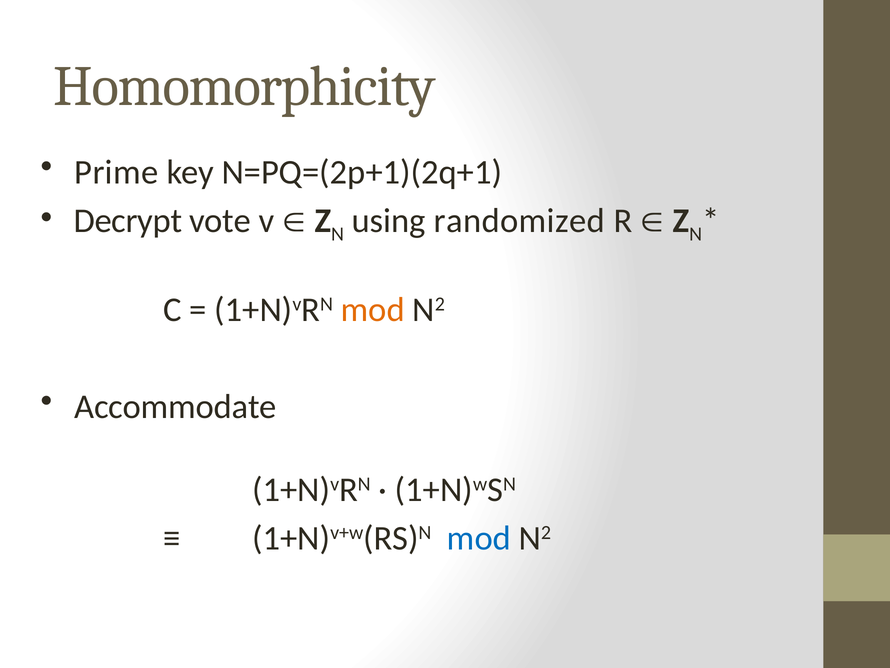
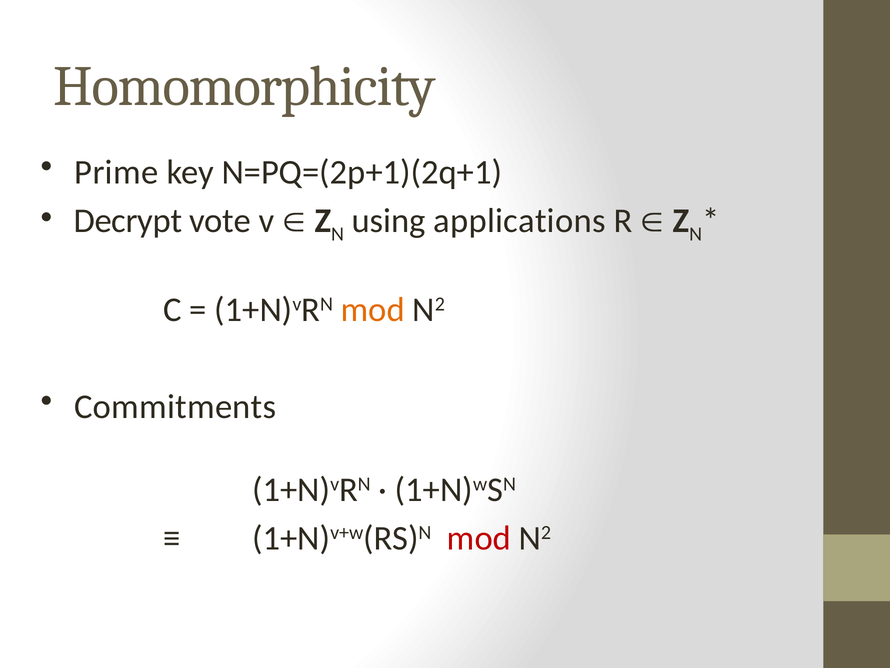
randomized: randomized -> applications
Accommodate: Accommodate -> Commitments
mod at (479, 538) colour: blue -> red
